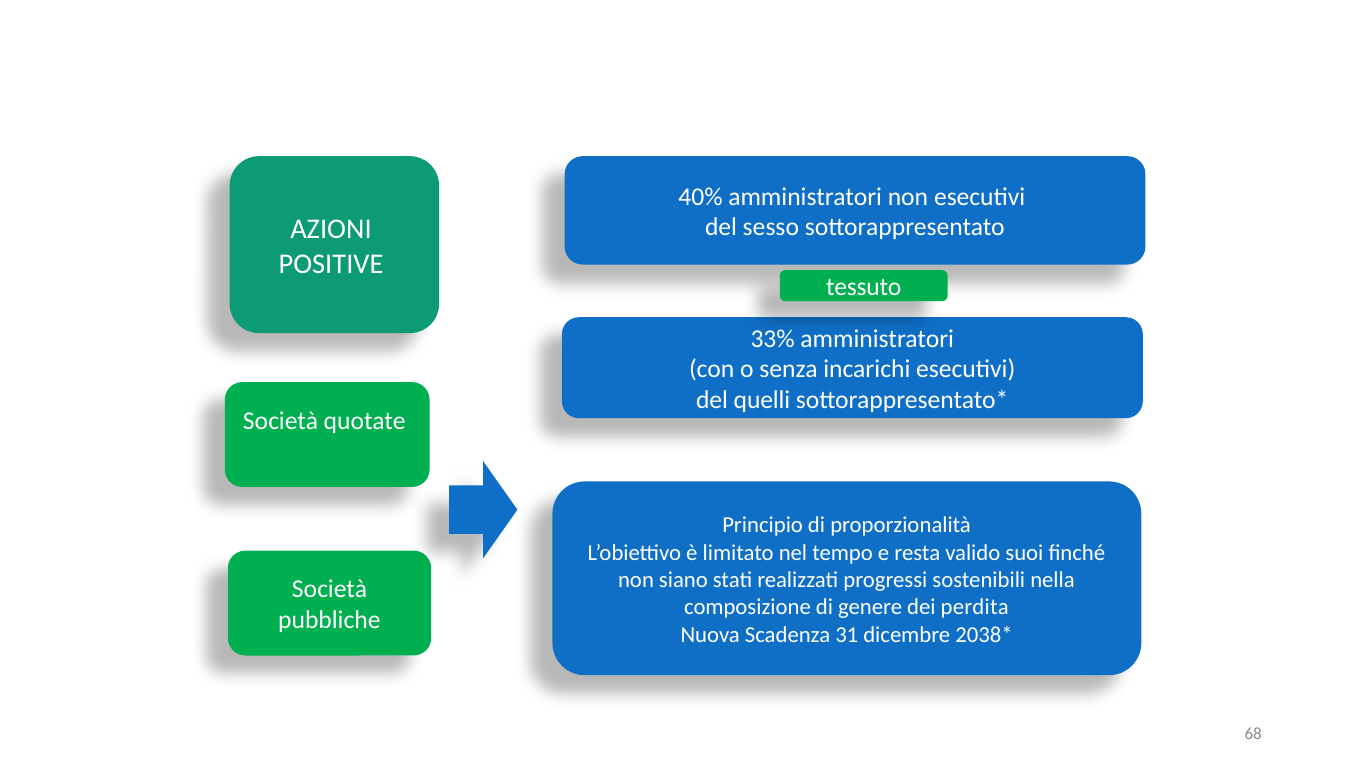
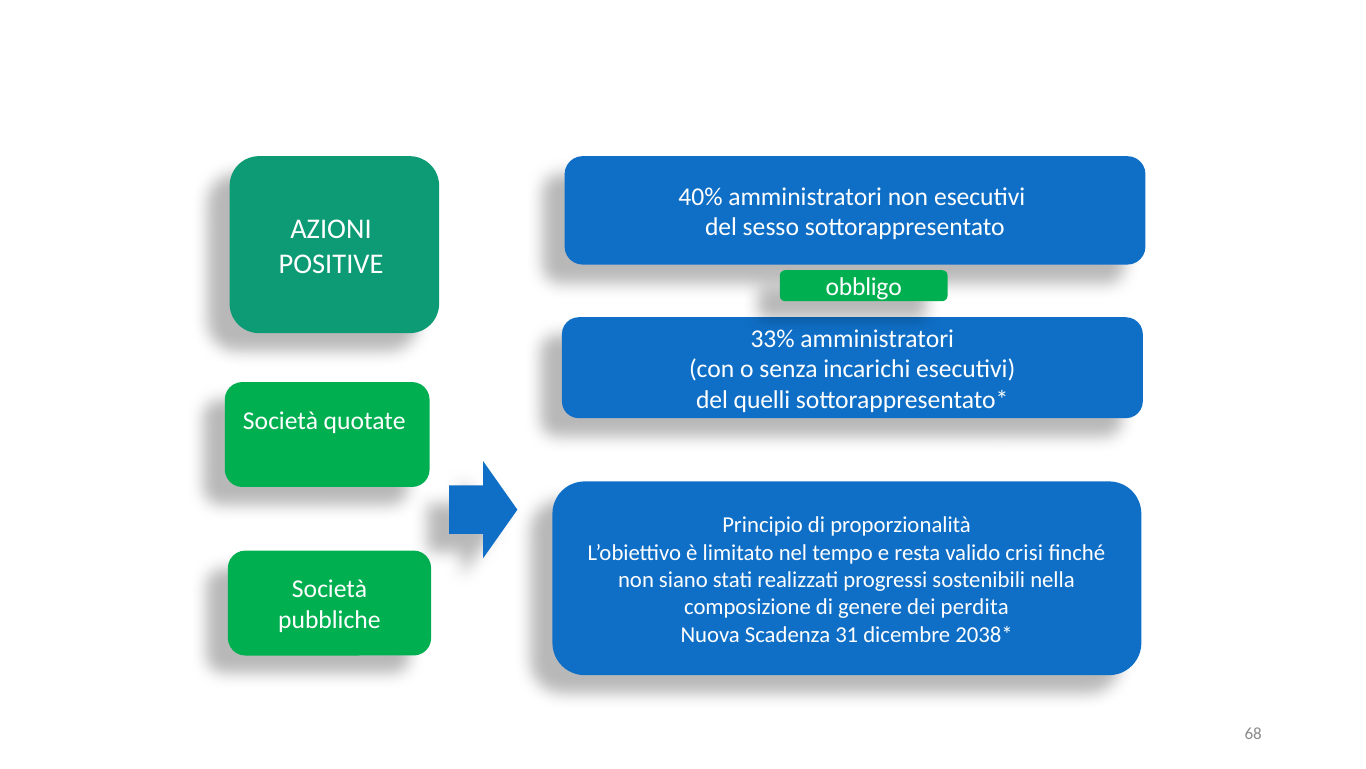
tessuto: tessuto -> obbligo
suoi: suoi -> crisi
